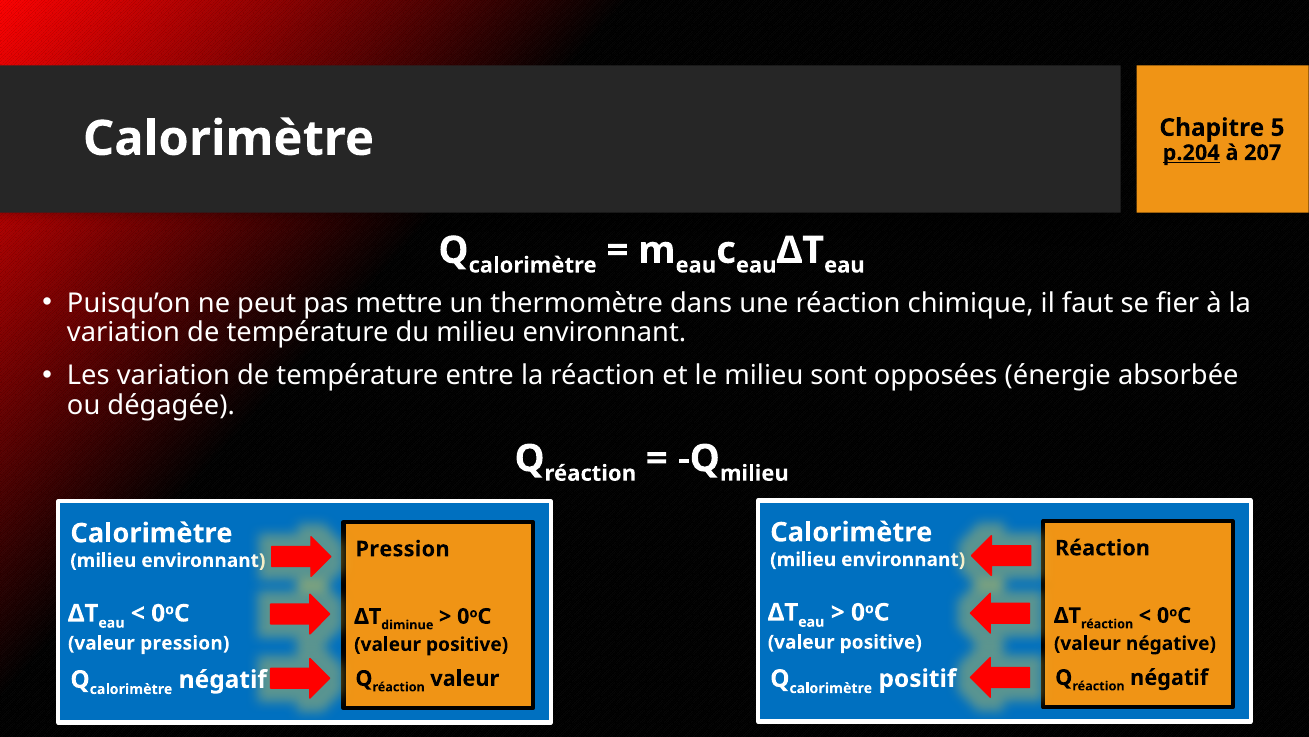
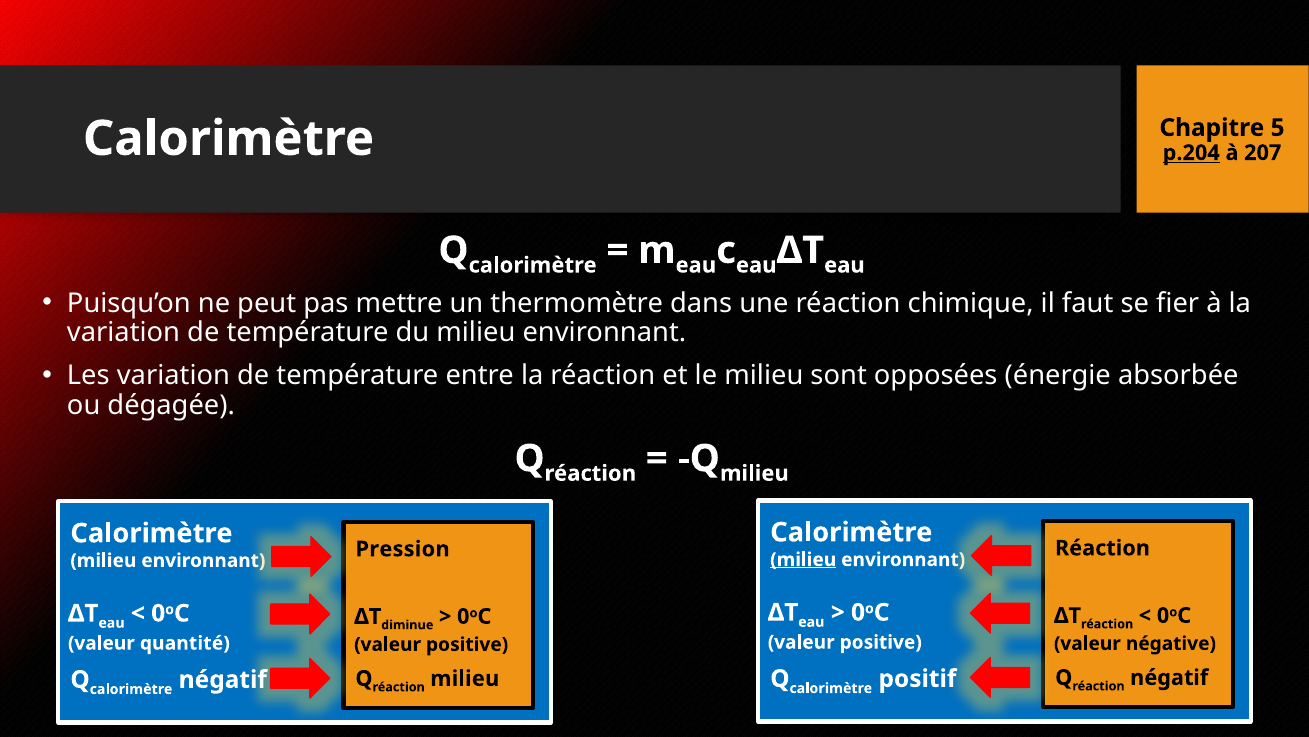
milieu at (803, 559) underline: none -> present
valeur pression: pression -> quantité
réaction valeur: valeur -> milieu
